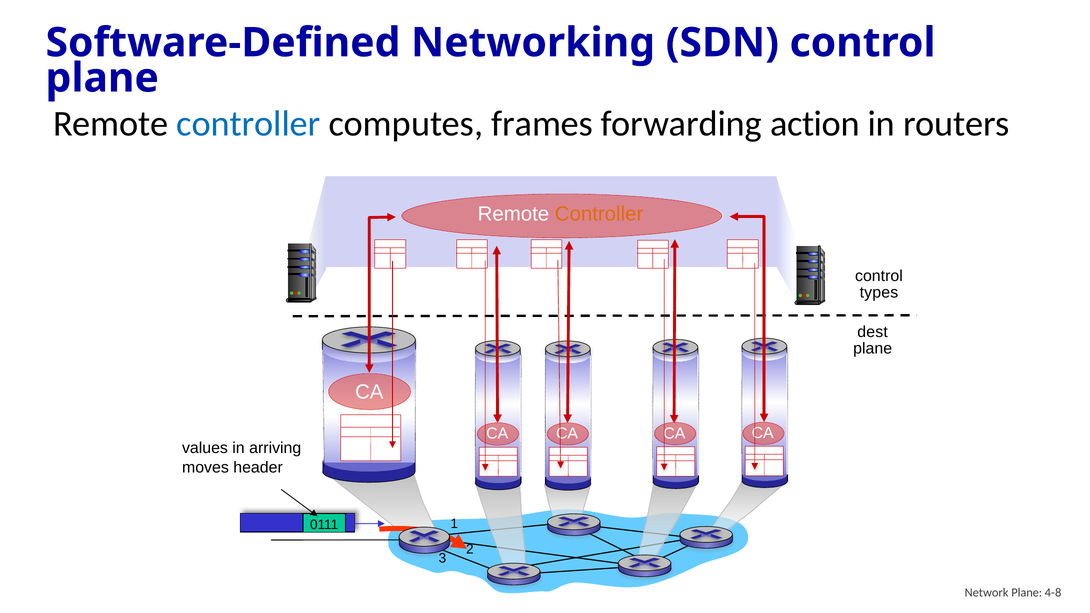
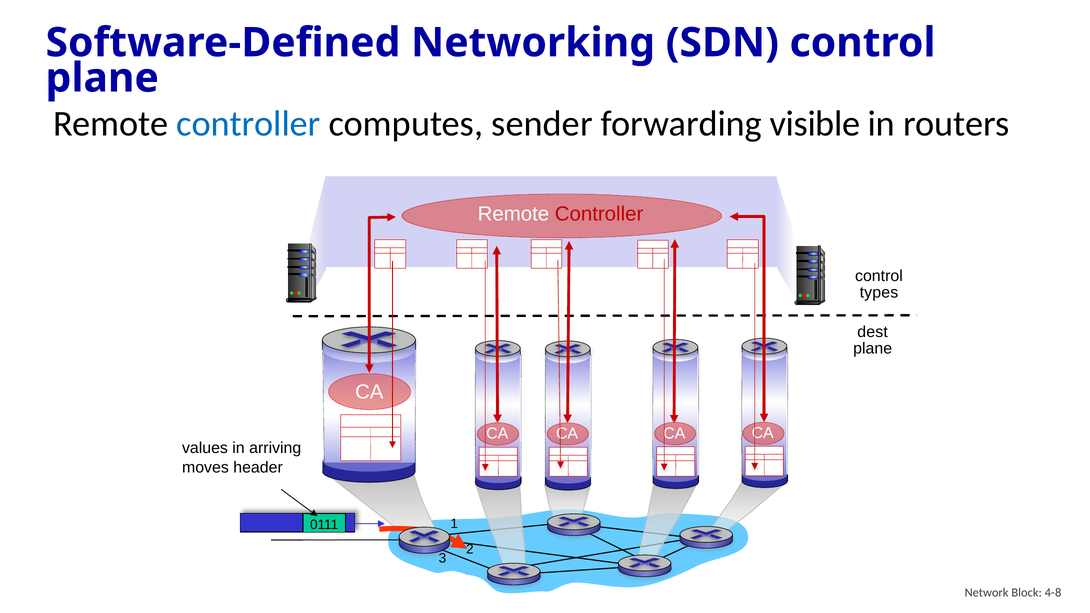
frames: frames -> sender
action: action -> visible
Controller at (599, 214) colour: orange -> red
Network Plane: Plane -> Block
